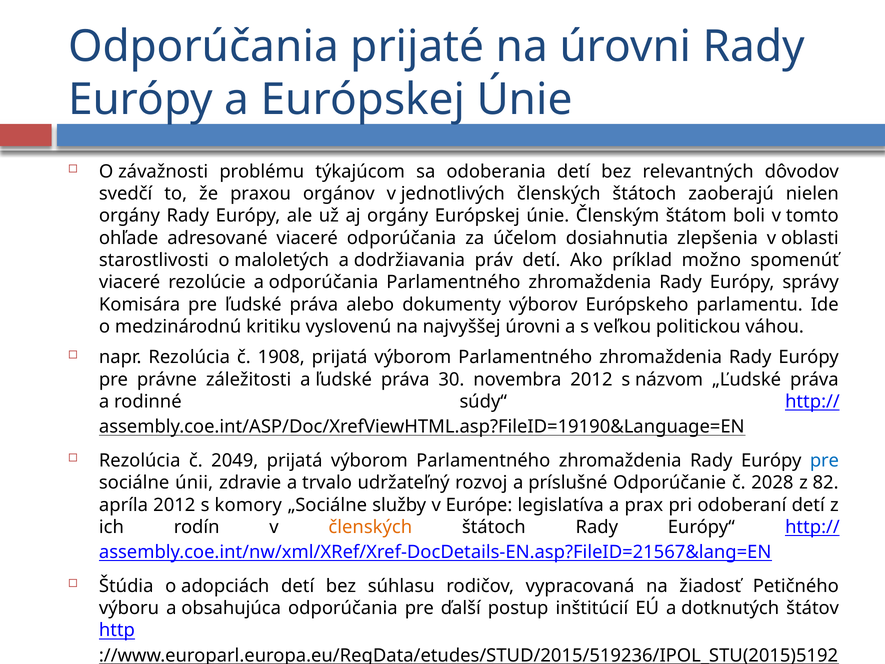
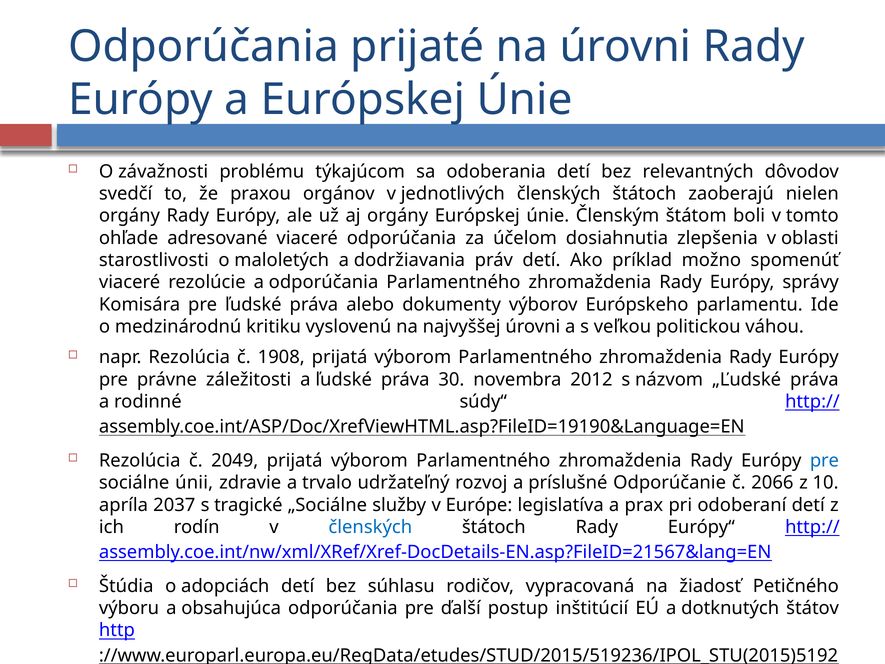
2028: 2028 -> 2066
82: 82 -> 10
apríla 2012: 2012 -> 2037
komory: komory -> tragické
členských at (370, 527) colour: orange -> blue
